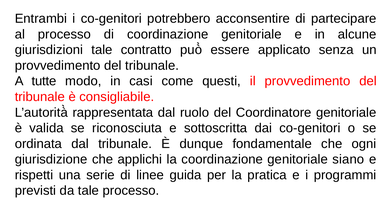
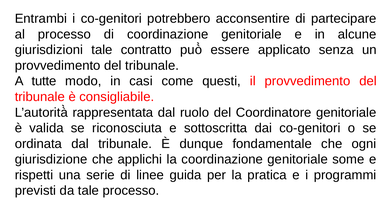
siano: siano -> some
